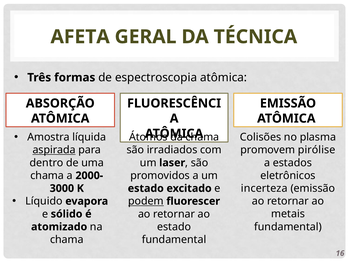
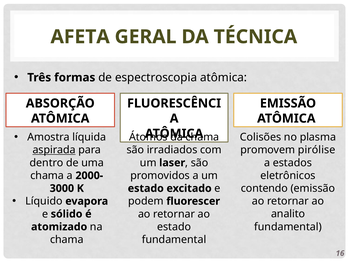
incerteza: incerteza -> contendo
podem underline: present -> none
metais: metais -> analito
